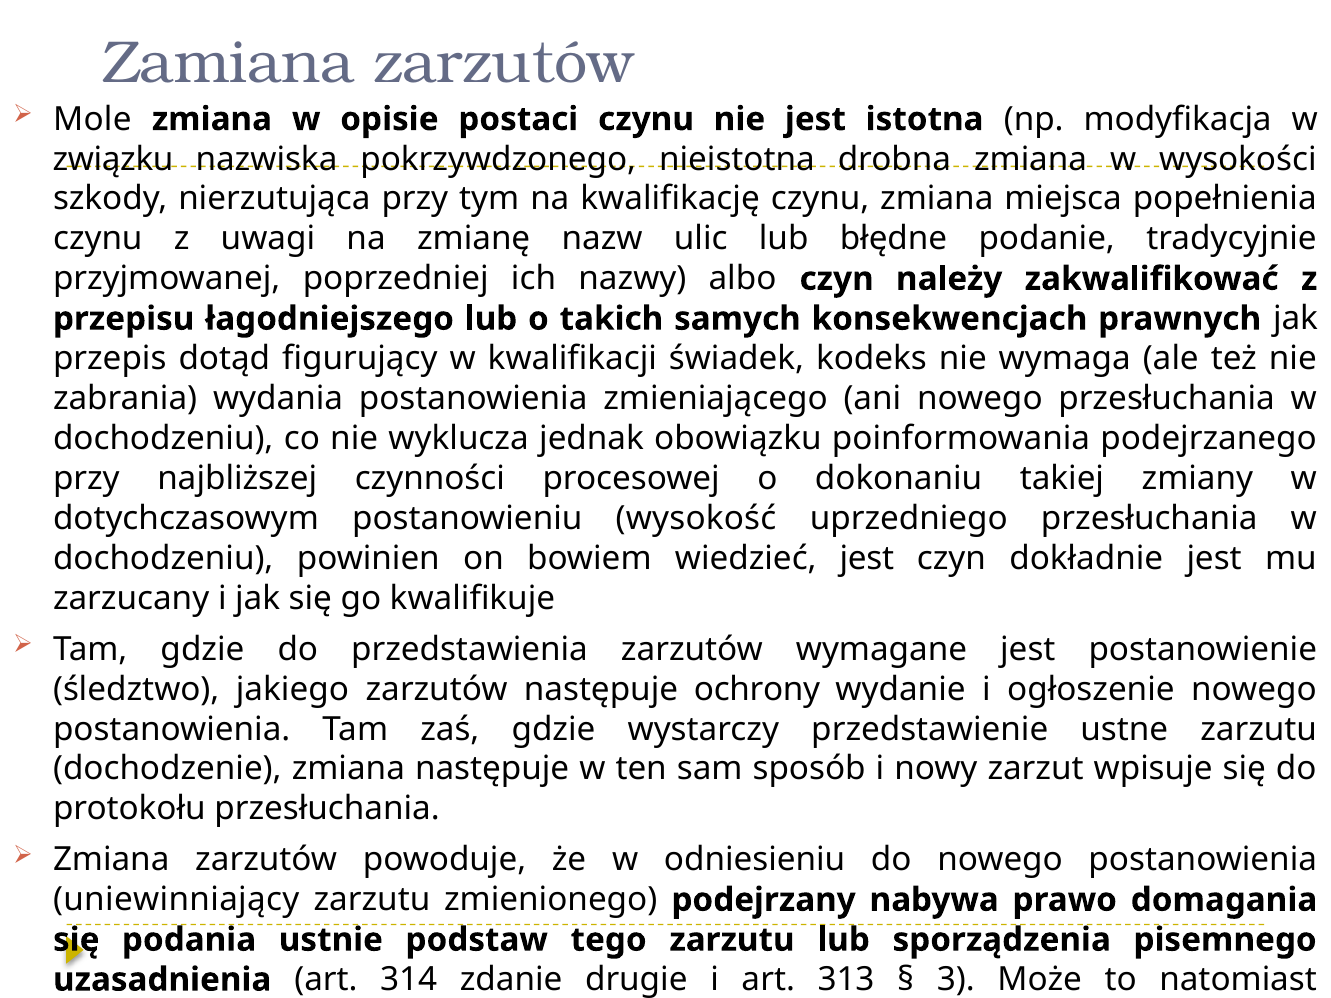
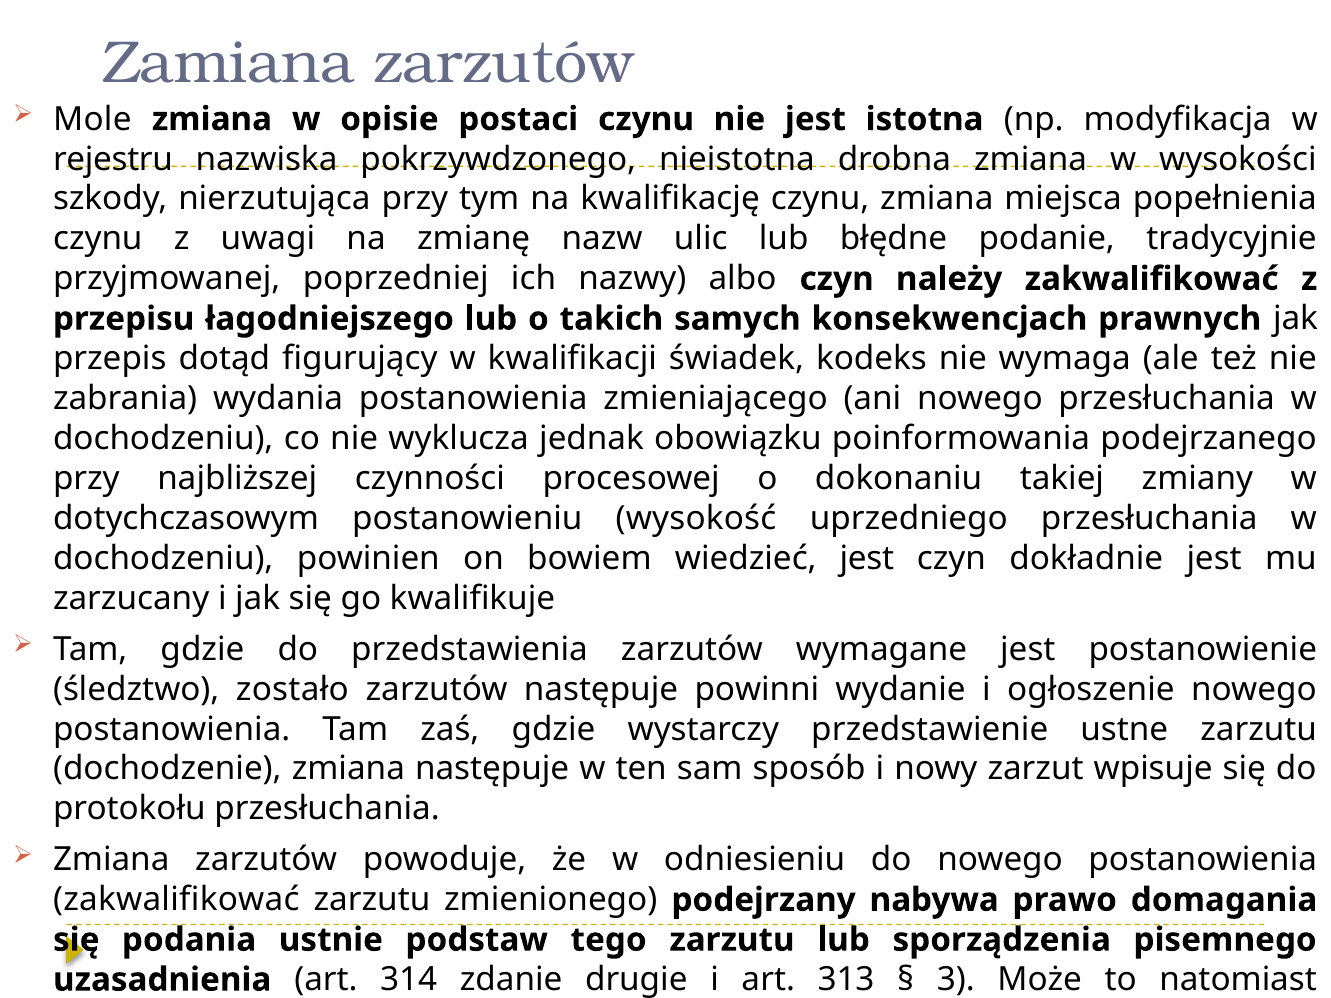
związku: związku -> rejestru
jakiego: jakiego -> zostało
ochrony: ochrony -> powinni
uniewinniający at (176, 900): uniewinniający -> zakwalifikować
